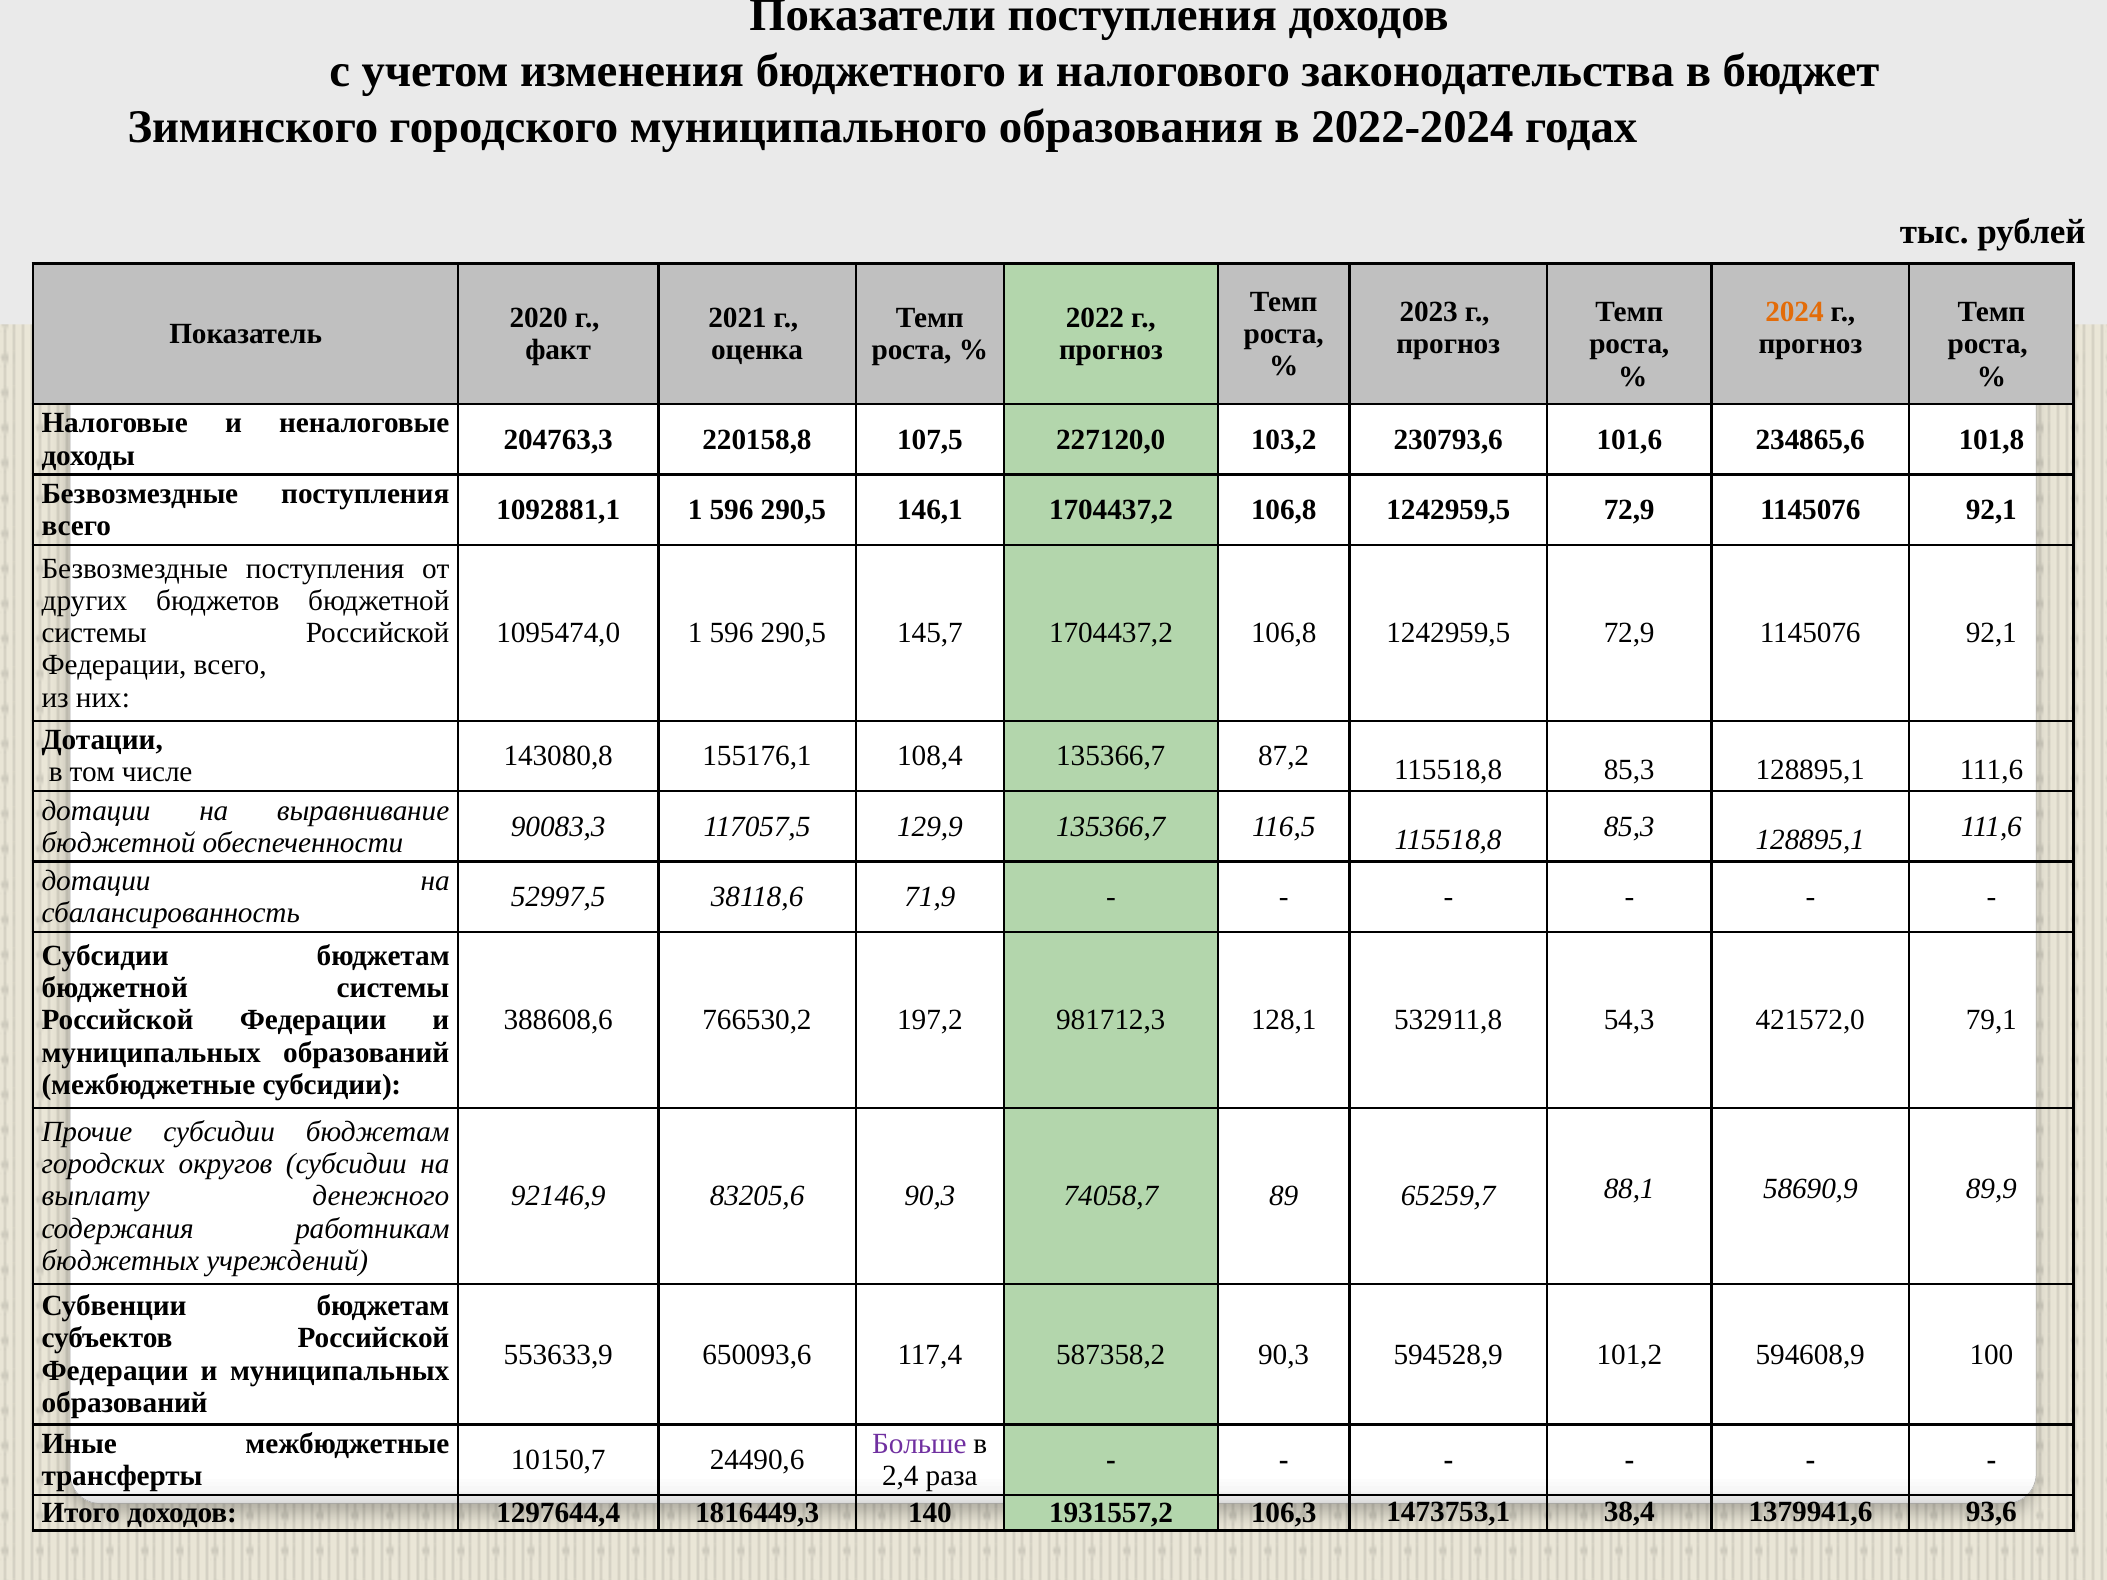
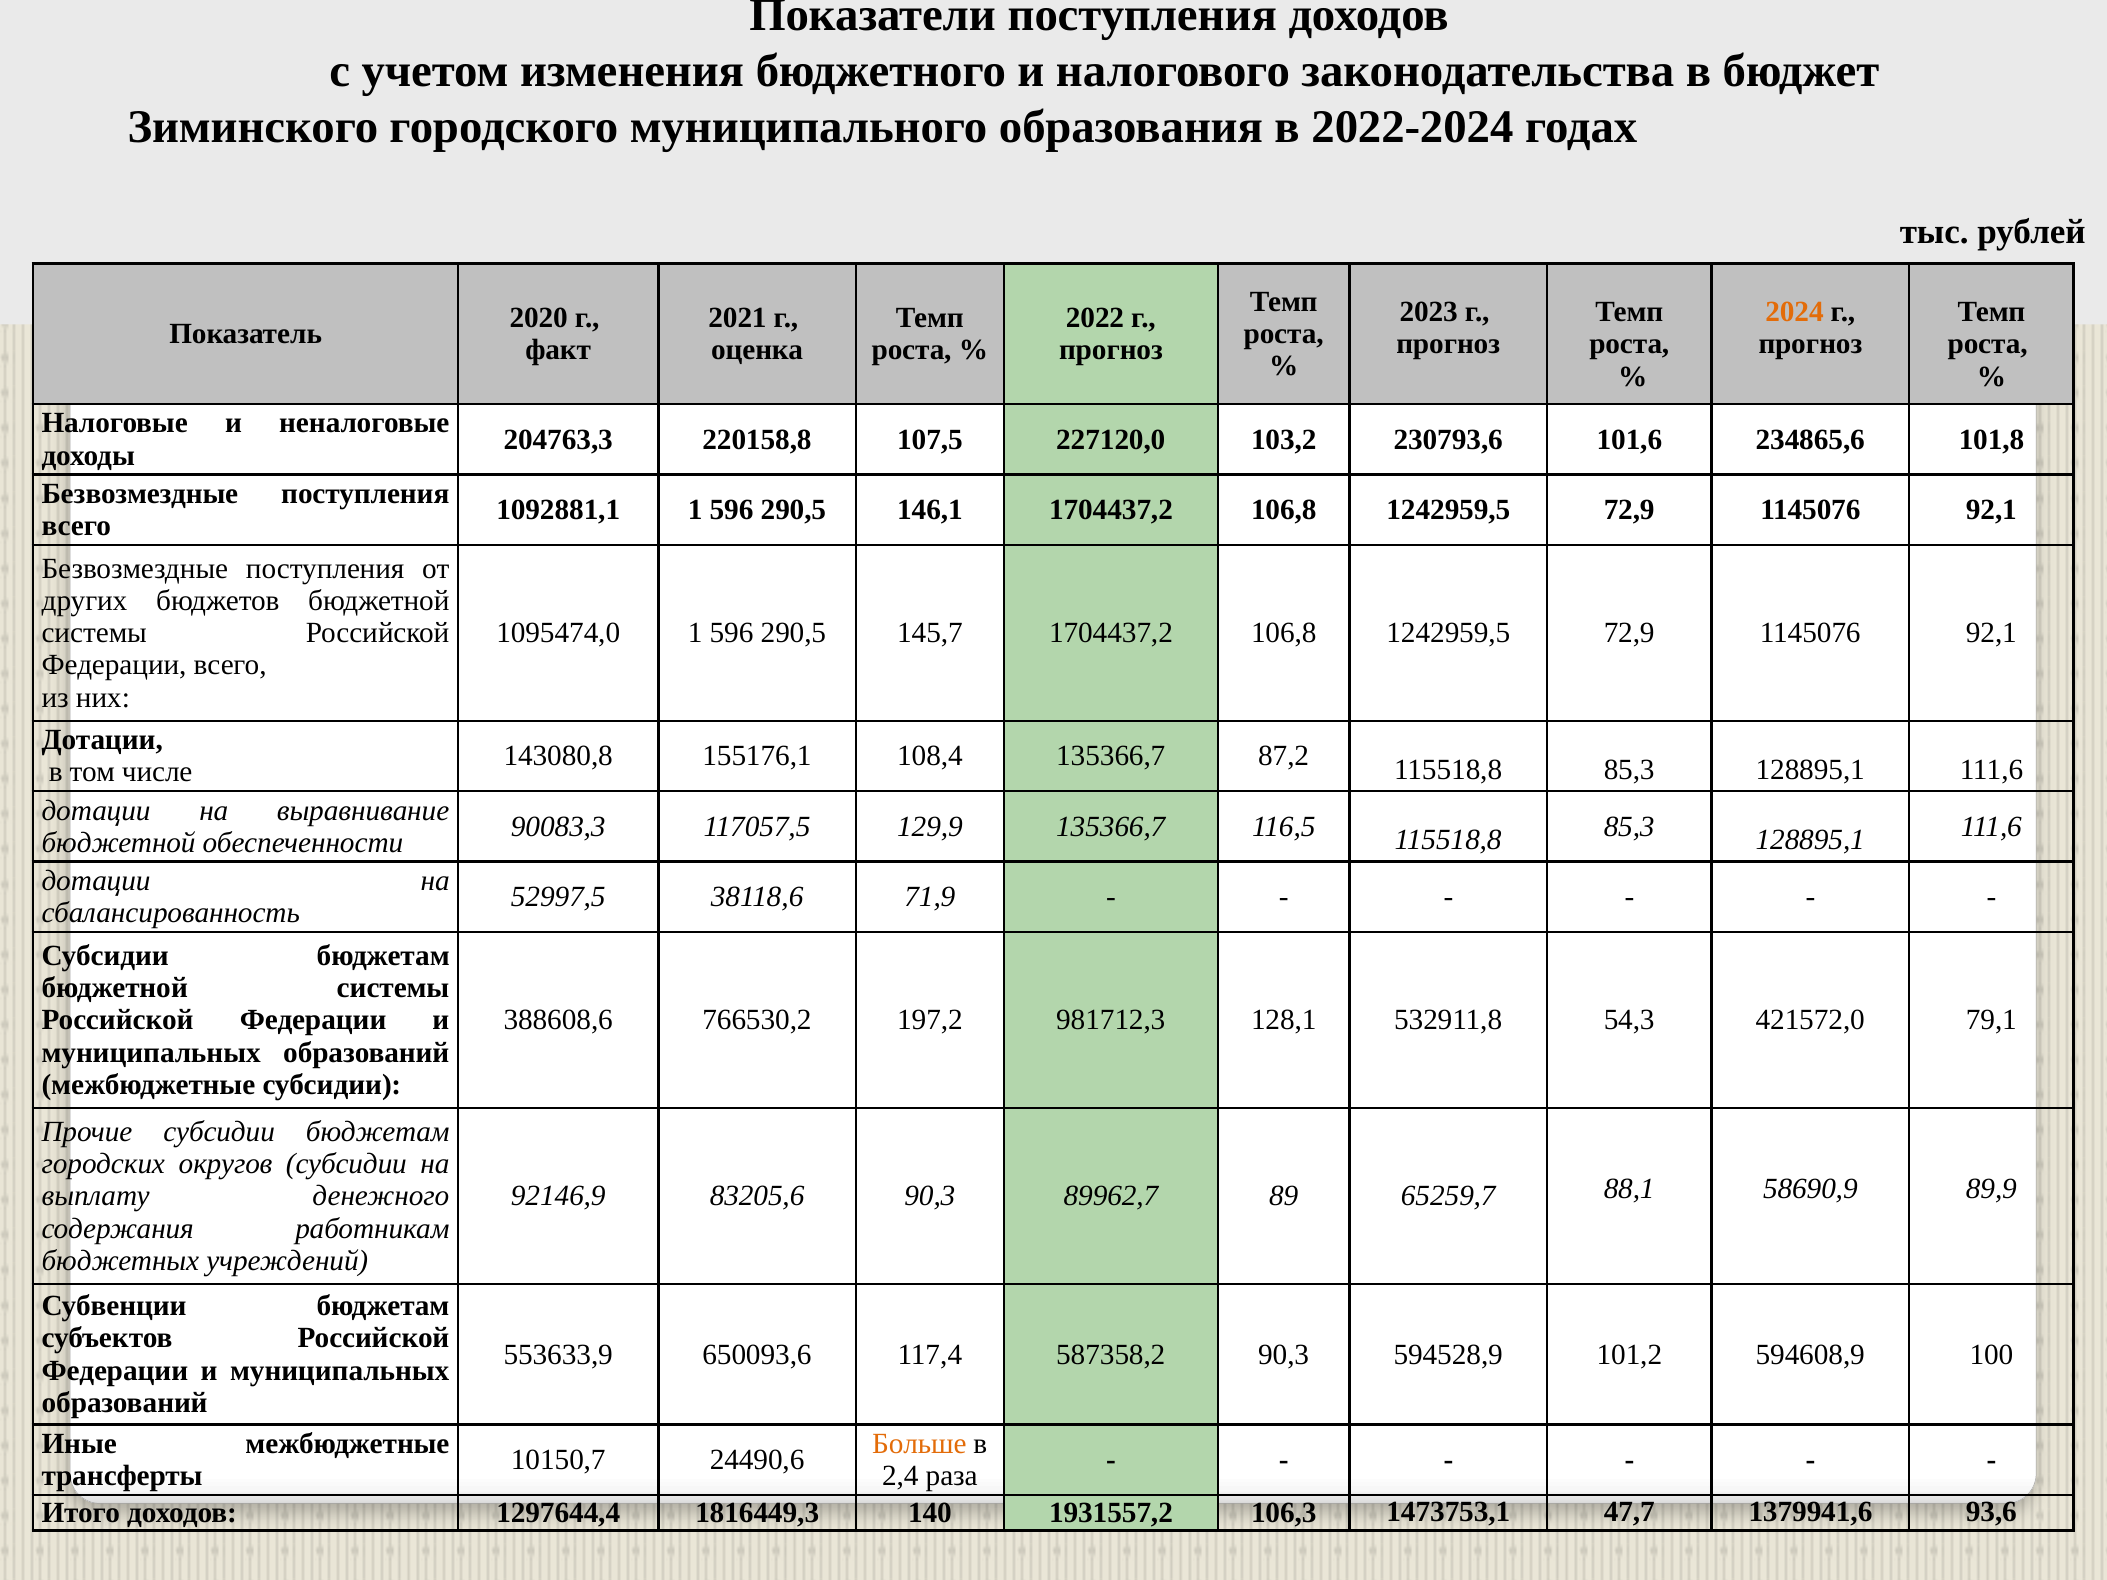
74058,7: 74058,7 -> 89962,7
Больше colour: purple -> orange
38,4: 38,4 -> 47,7
